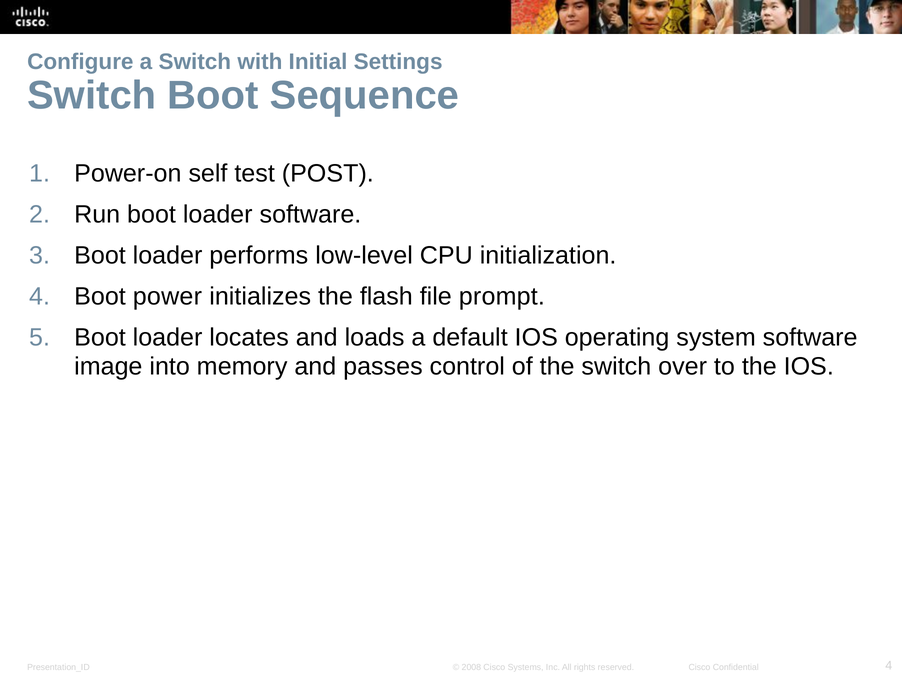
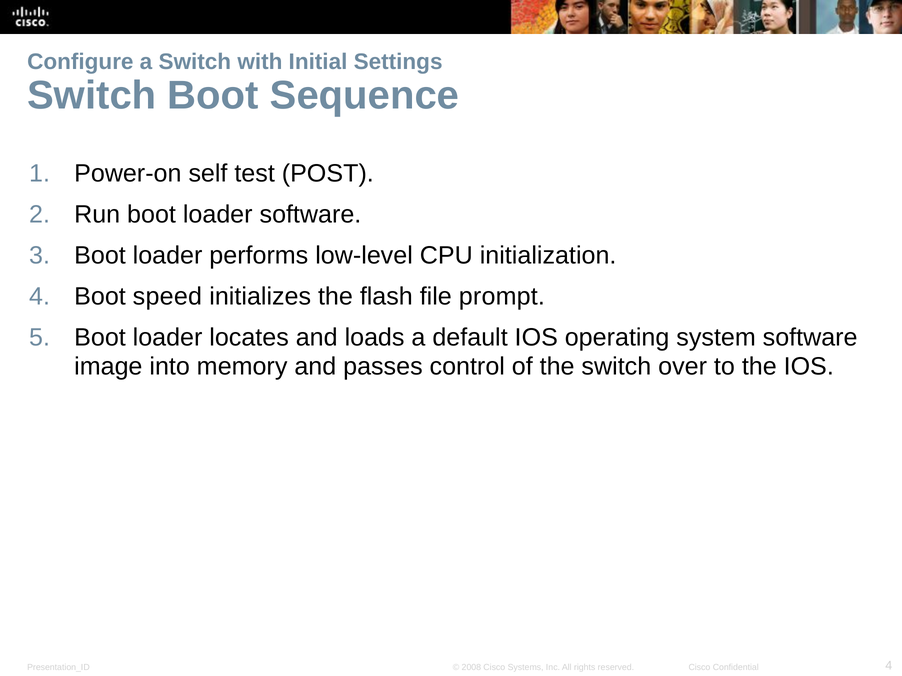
power: power -> speed
